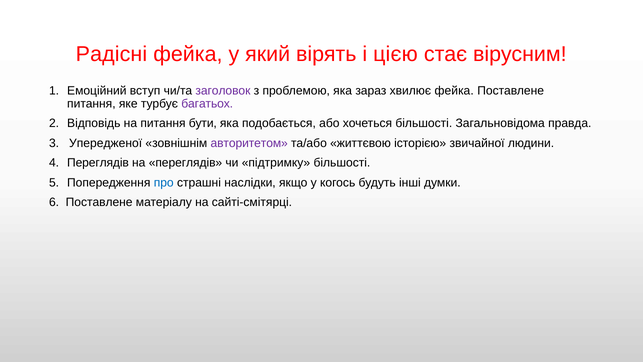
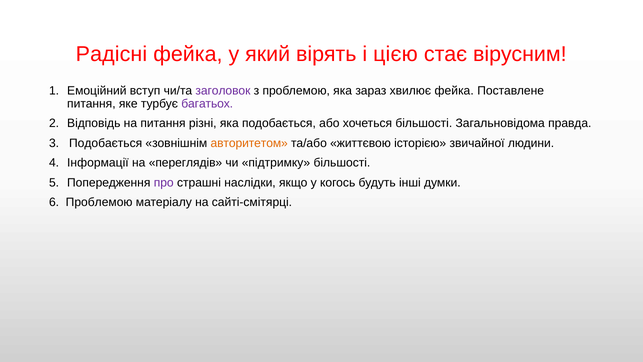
бути: бути -> різні
3 Упередженої: Упередженої -> Подобається
авторитетом colour: purple -> orange
Переглядів at (98, 163): Переглядів -> Інформації
про colour: blue -> purple
6 Поставлене: Поставлене -> Проблемою
